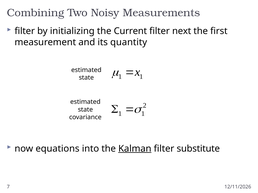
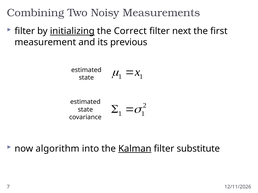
initializing underline: none -> present
Current: Current -> Correct
quantity: quantity -> previous
equations: equations -> algorithm
